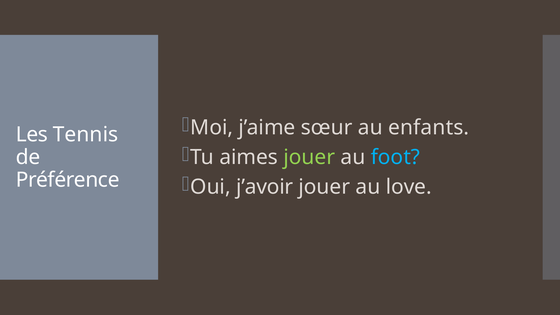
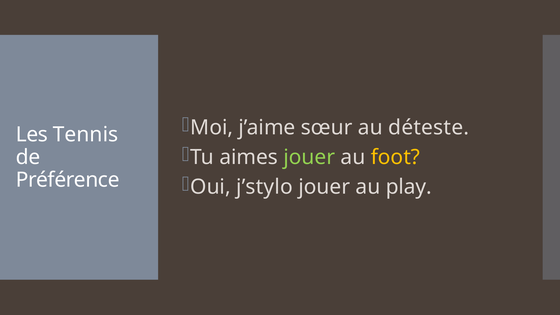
enfants: enfants -> déteste
foot colour: light blue -> yellow
j’avoir: j’avoir -> j’stylo
love: love -> play
